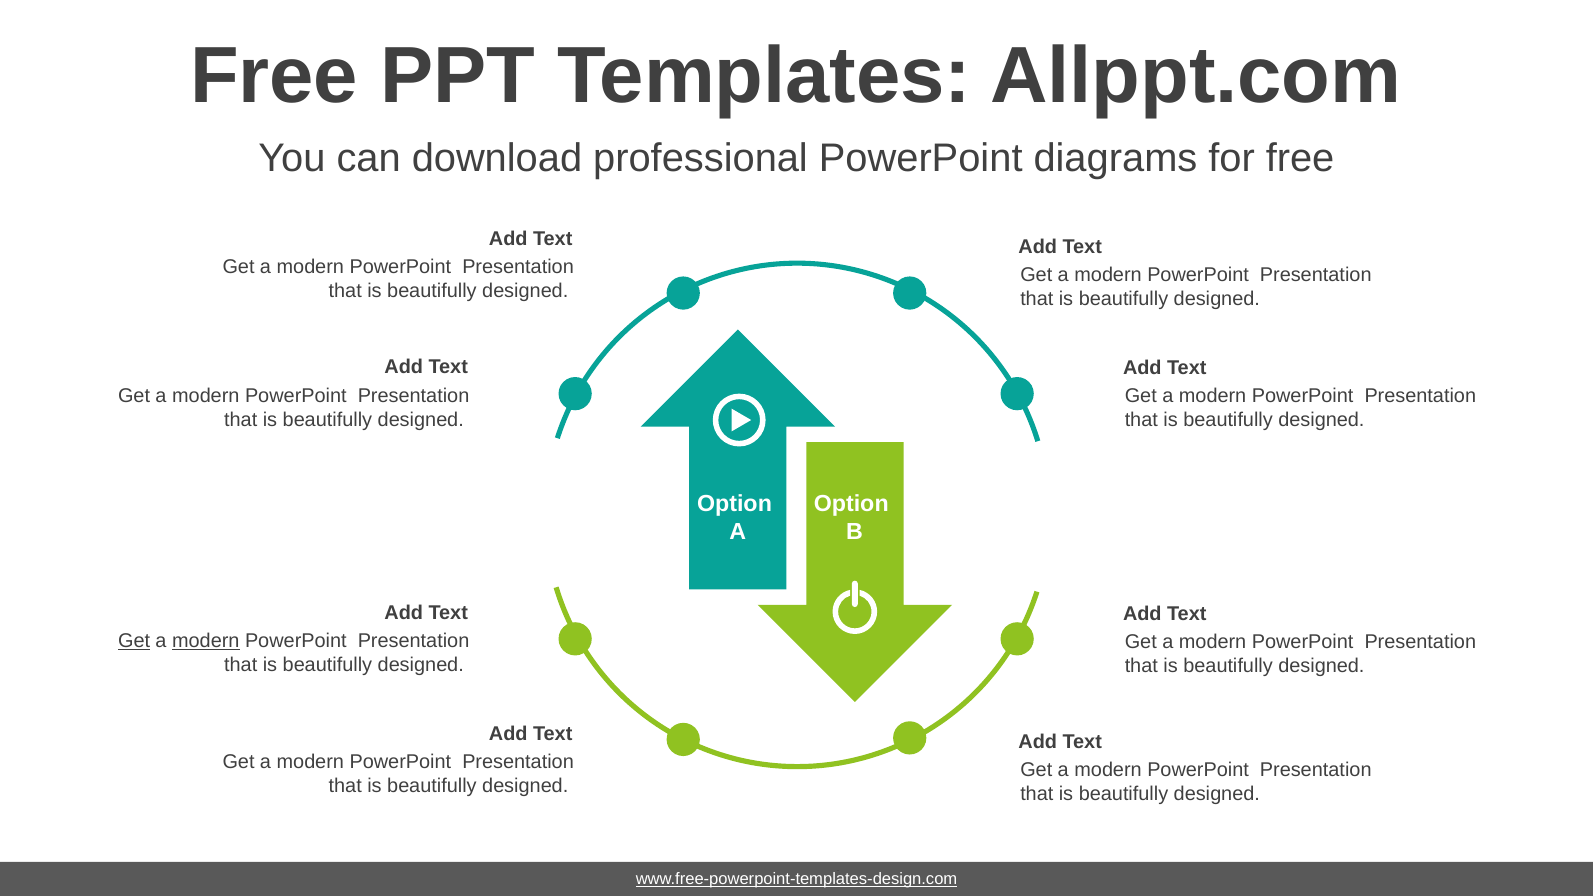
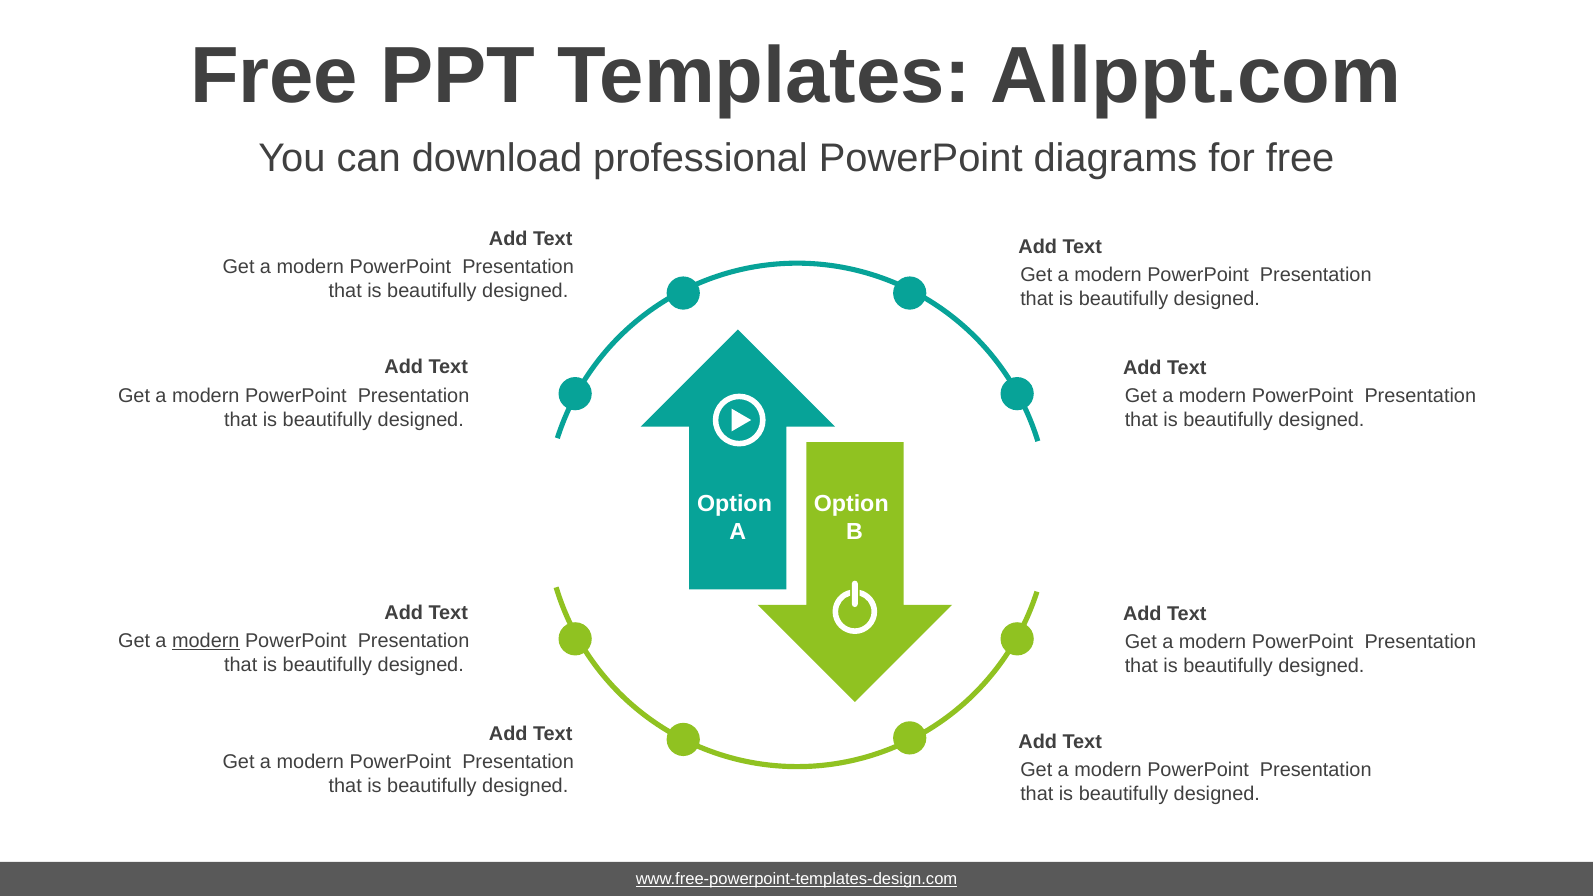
Get at (134, 641) underline: present -> none
